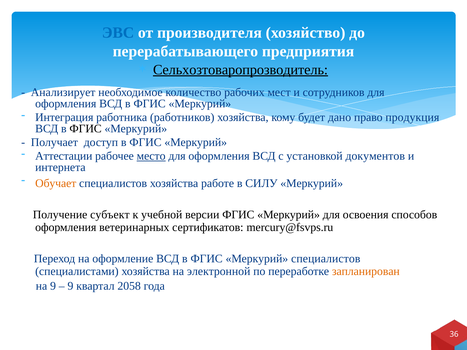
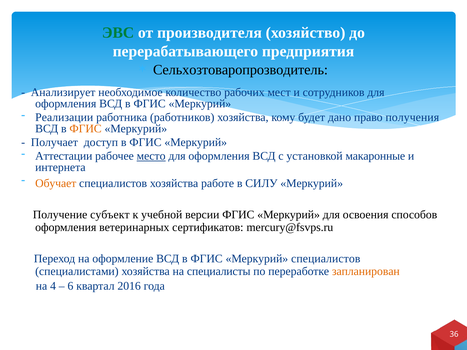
ЭВС colour: blue -> green
Сельхозтоваропрозводитель underline: present -> none
Интеграция: Интеграция -> Реализации
продукция: продукция -> получения
ФГИС at (86, 129) colour: black -> orange
документов: документов -> макаронные
электронной: электронной -> специалисты
на 9: 9 -> 4
9 at (70, 286): 9 -> 6
2058: 2058 -> 2016
